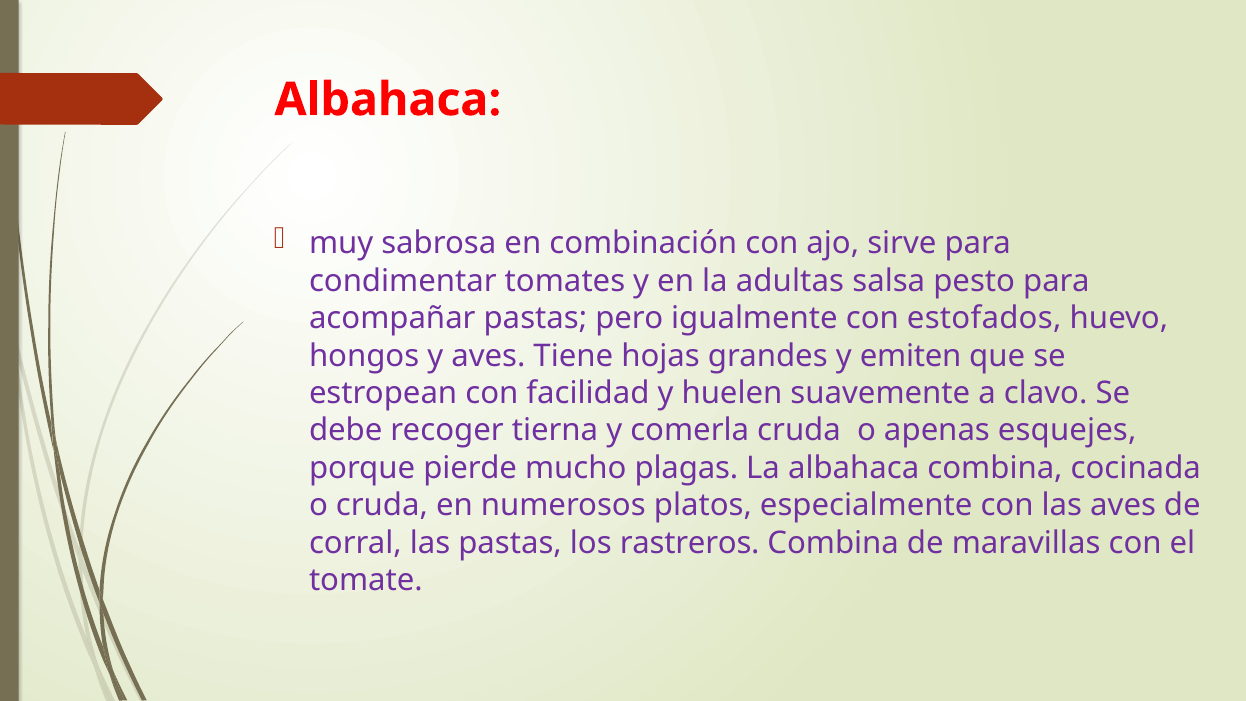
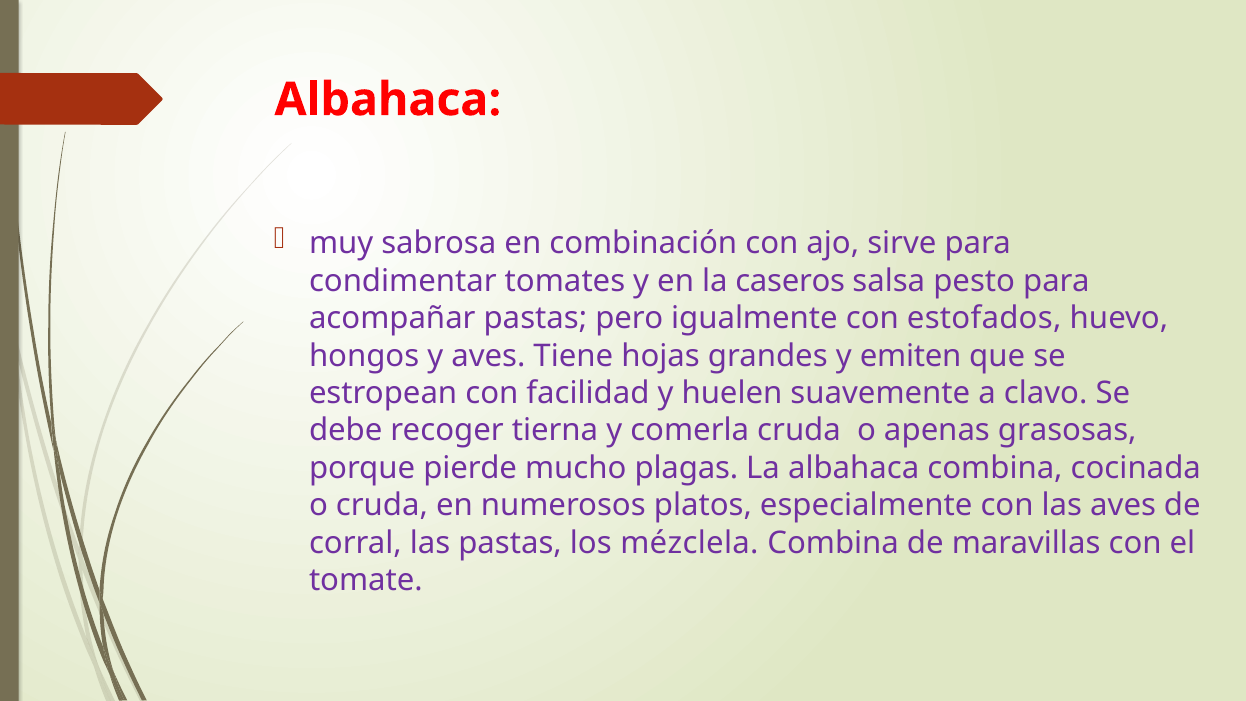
adultas: adultas -> caseros
esquejes: esquejes -> grasosas
rastreros: rastreros -> mézclela
